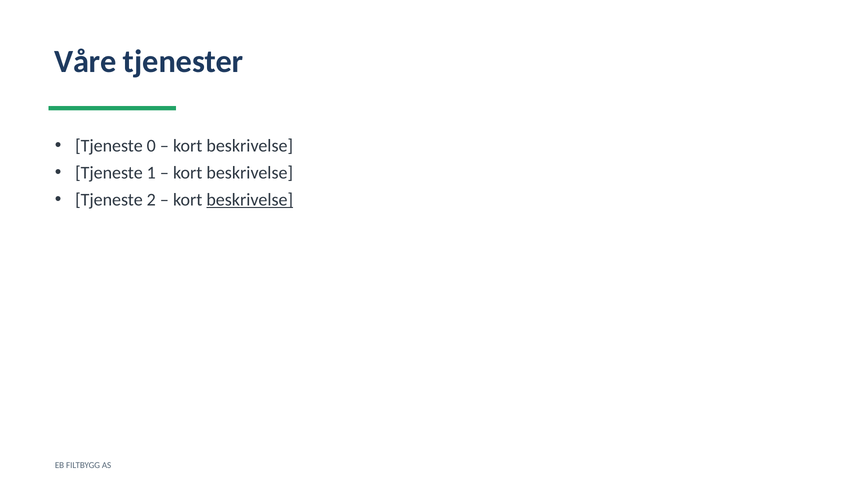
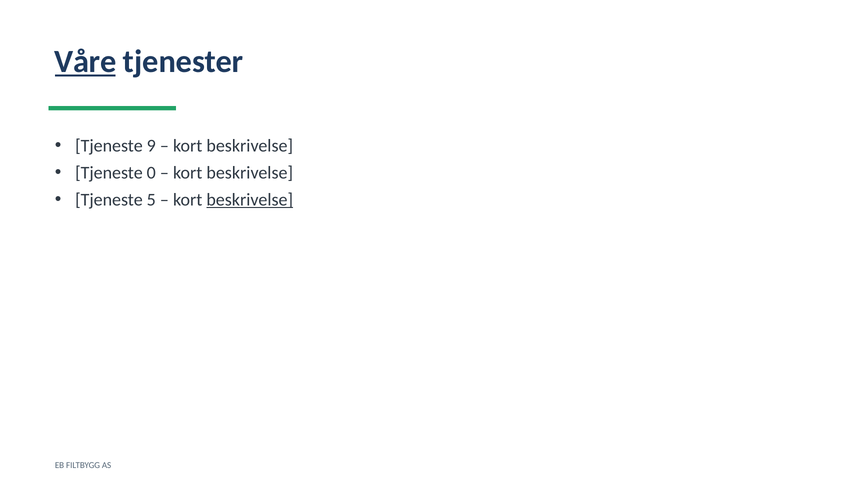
Våre underline: none -> present
0: 0 -> 9
1: 1 -> 0
2: 2 -> 5
